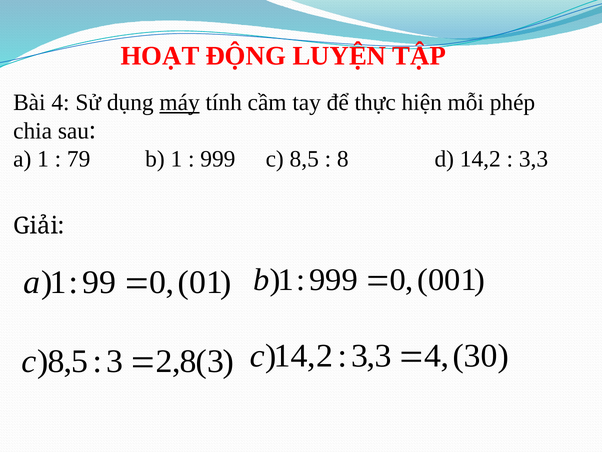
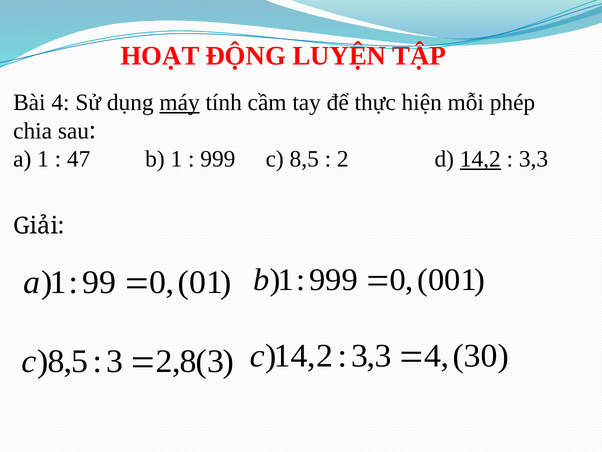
79: 79 -> 47
8 at (343, 159): 8 -> 2
14,2 underline: none -> present
